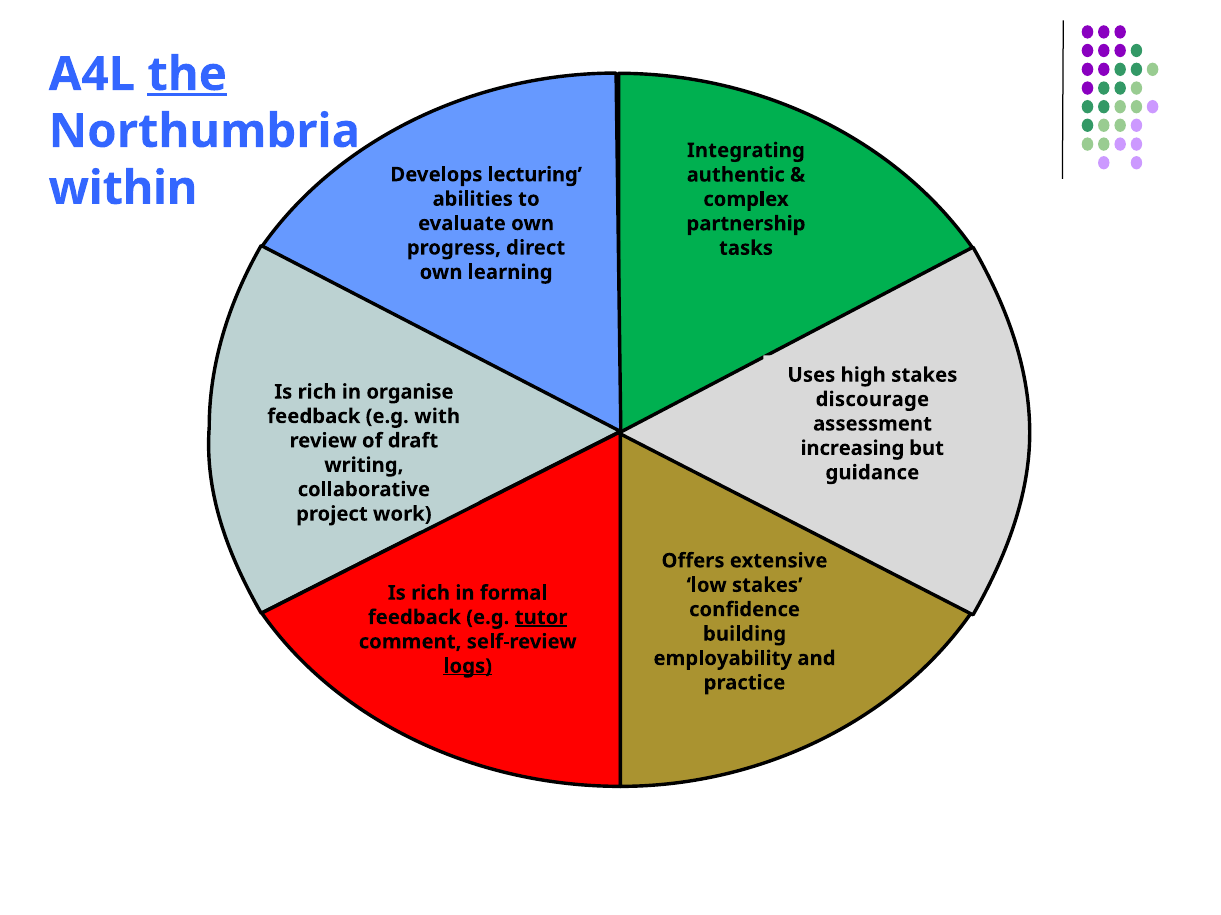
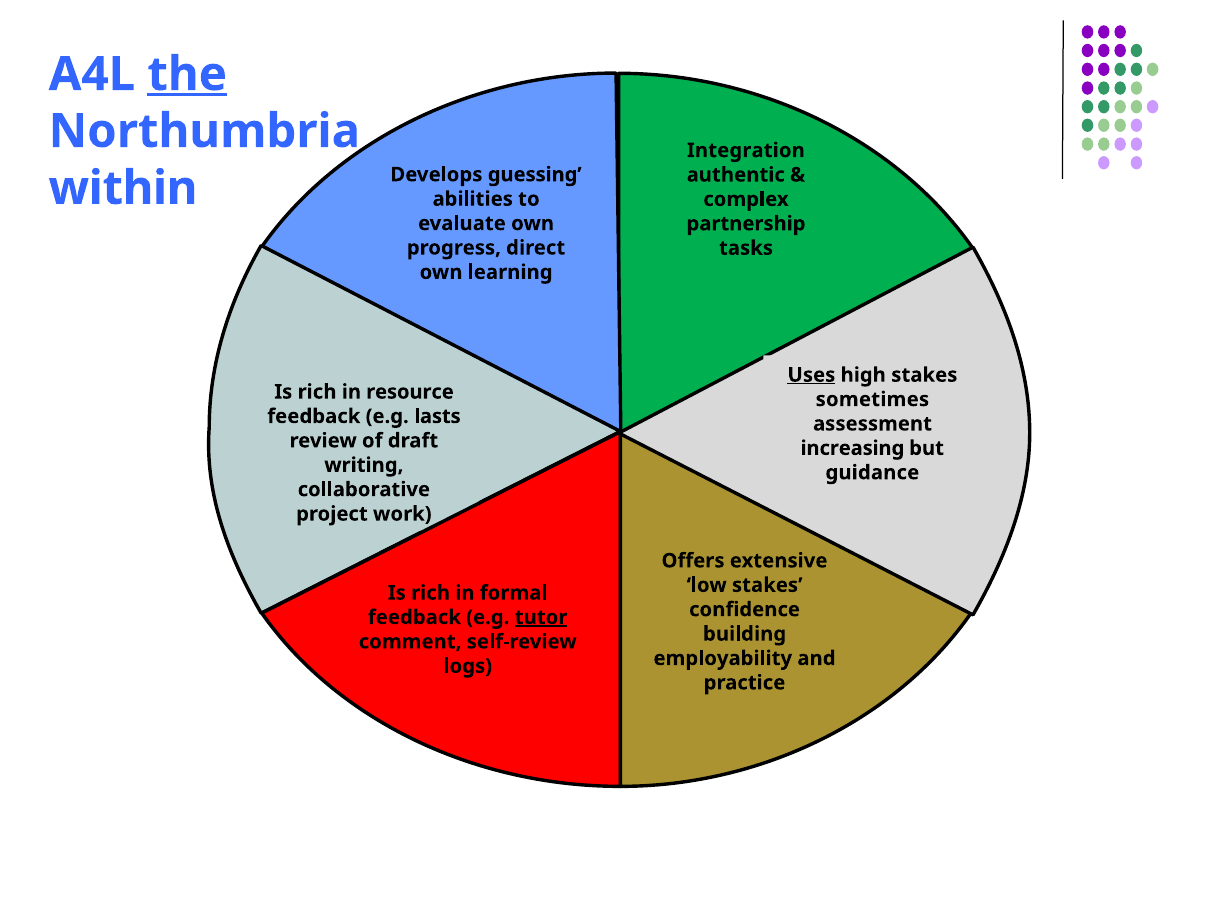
Integrating: Integrating -> Integration
lecturing: lecturing -> guessing
Uses underline: none -> present
organise: organise -> resource
discourage: discourage -> sometimes
with: with -> lasts
logs underline: present -> none
